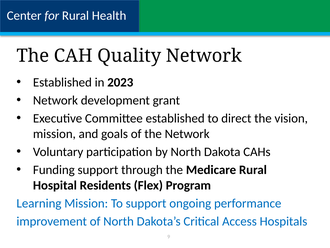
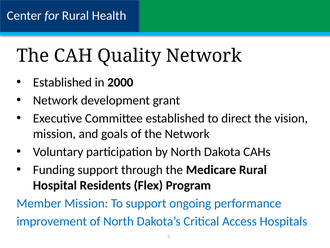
2023: 2023 -> 2000
Learning: Learning -> Member
